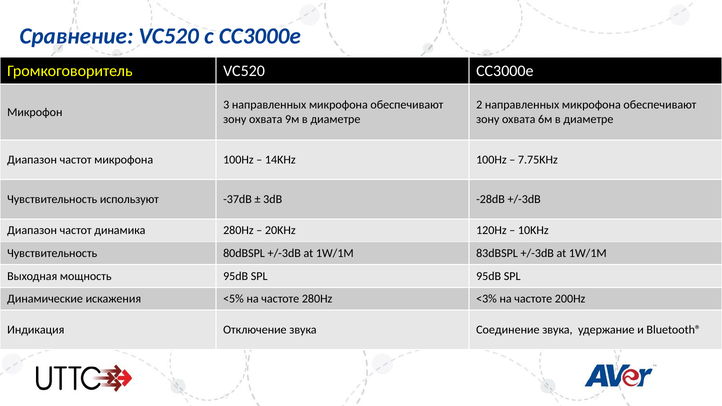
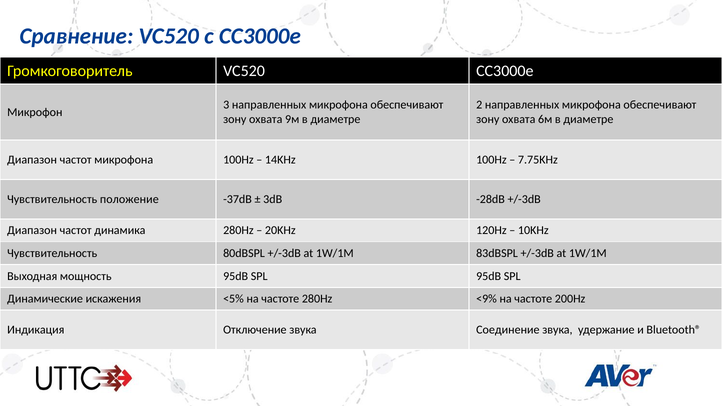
используют: используют -> положение
<3%: <3% -> <9%
